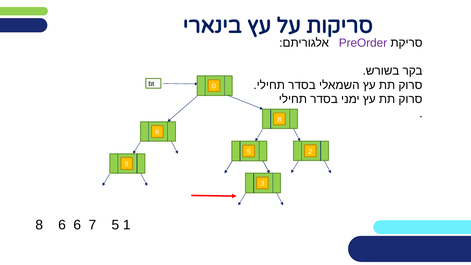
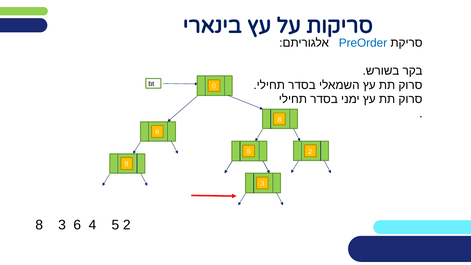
PreOrder colour: purple -> blue
8 6: 6 -> 3
7: 7 -> 4
5 1: 1 -> 2
